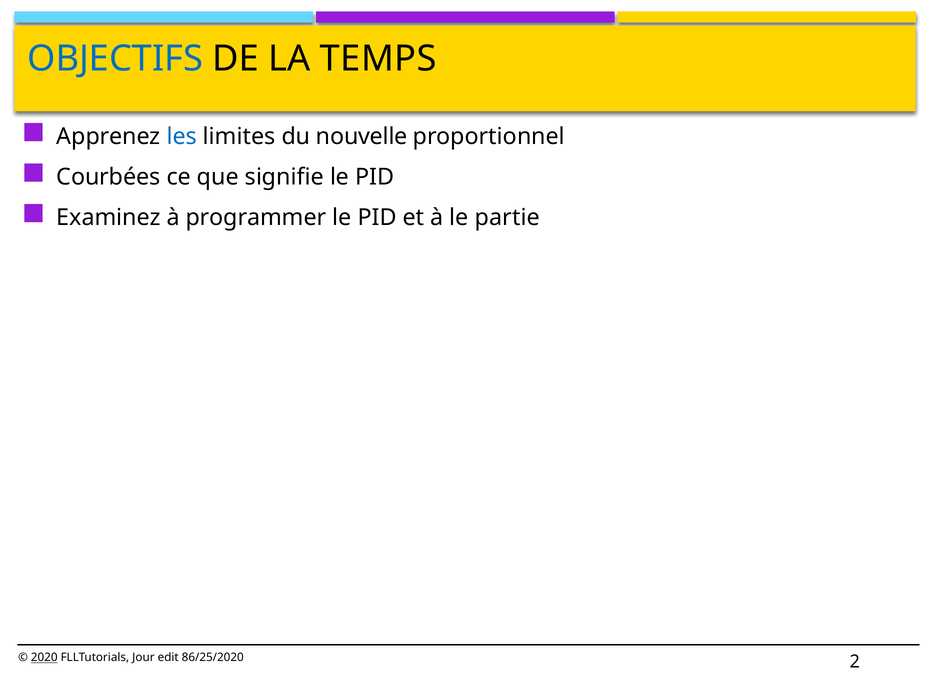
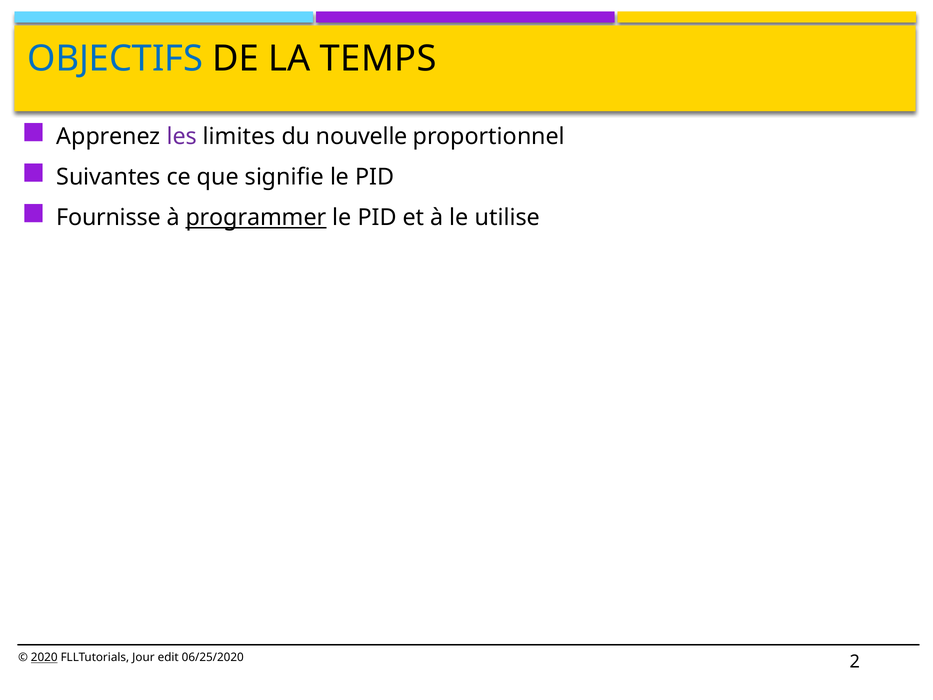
les colour: blue -> purple
Courbées: Courbées -> Suivantes
Examinez: Examinez -> Fournisse
programmer underline: none -> present
partie: partie -> utilise
86/25/2020: 86/25/2020 -> 06/25/2020
